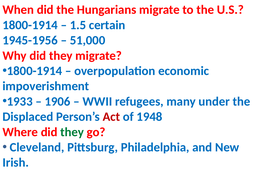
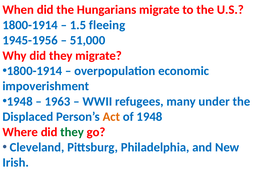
certain: certain -> fleeing
1933 at (20, 101): 1933 -> 1948
1906: 1906 -> 1963
Act colour: red -> orange
